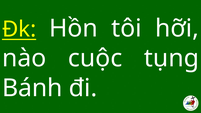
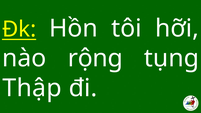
cuộc: cuộc -> rộng
Bánh: Bánh -> Thập
